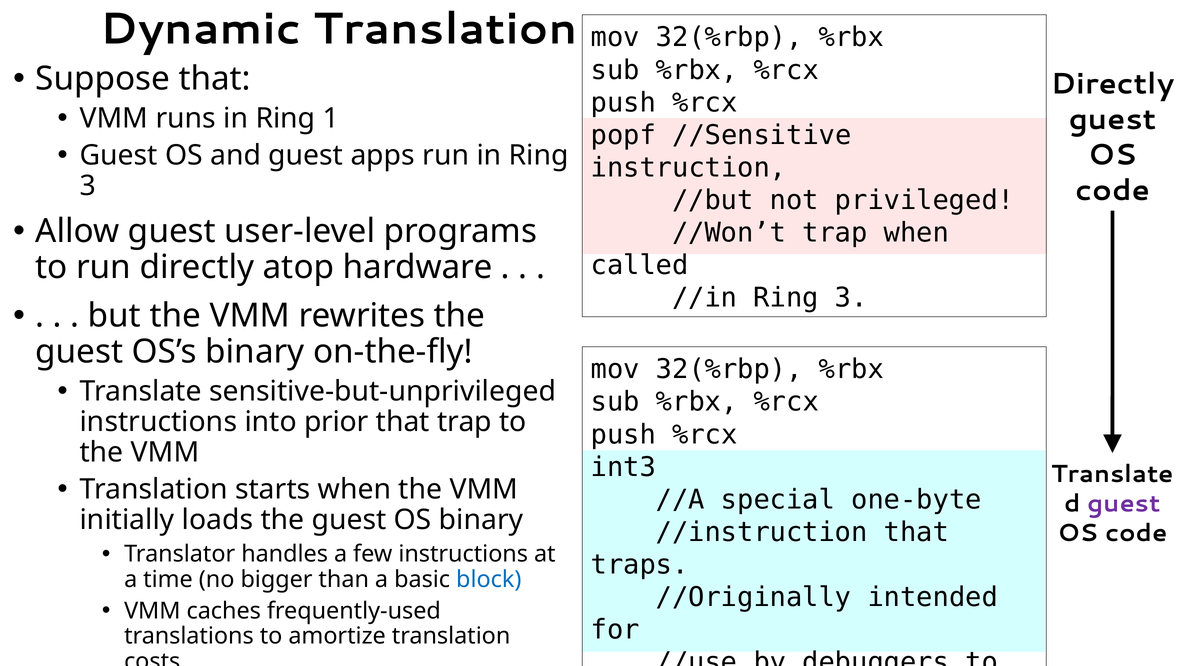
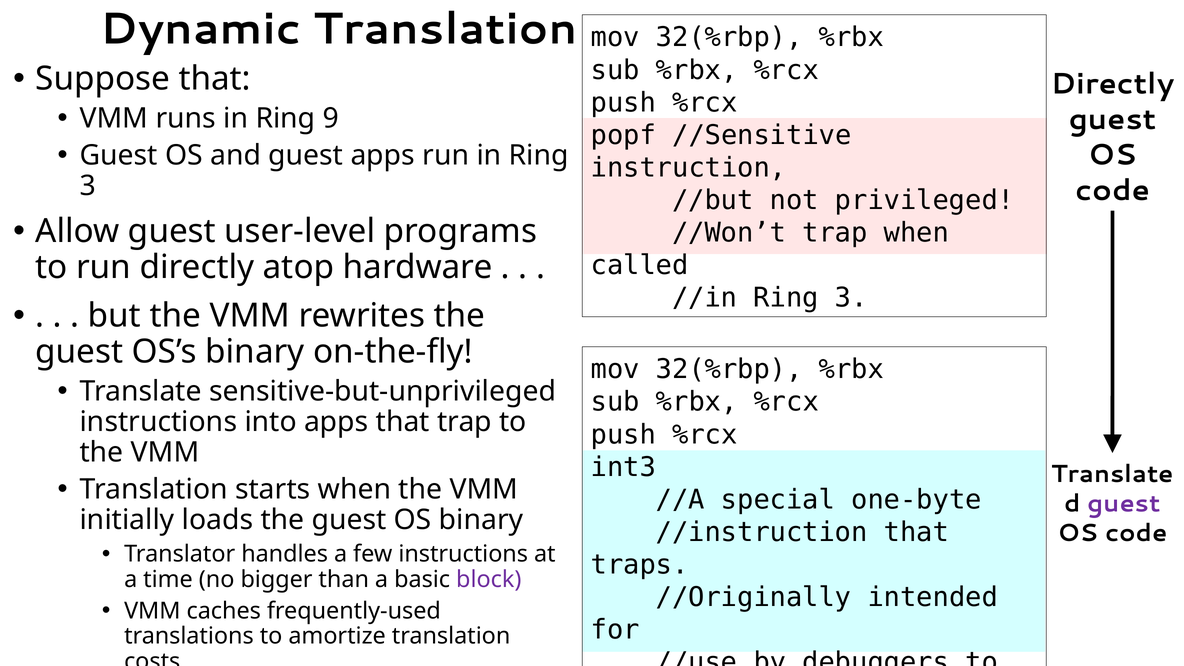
1: 1 -> 9
into prior: prior -> apps
block colour: blue -> purple
